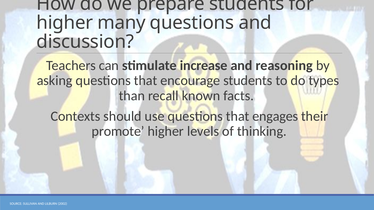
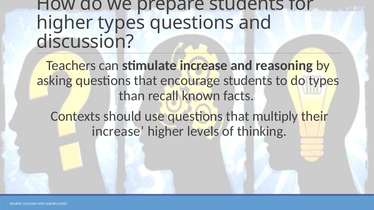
higher many: many -> types
engages: engages -> multiply
promote at (118, 132): promote -> increase
